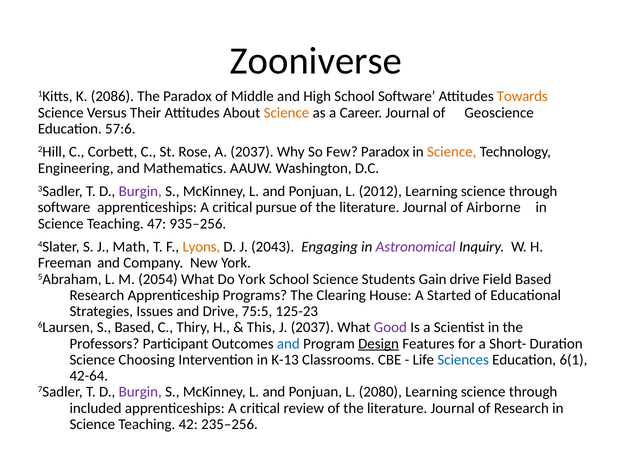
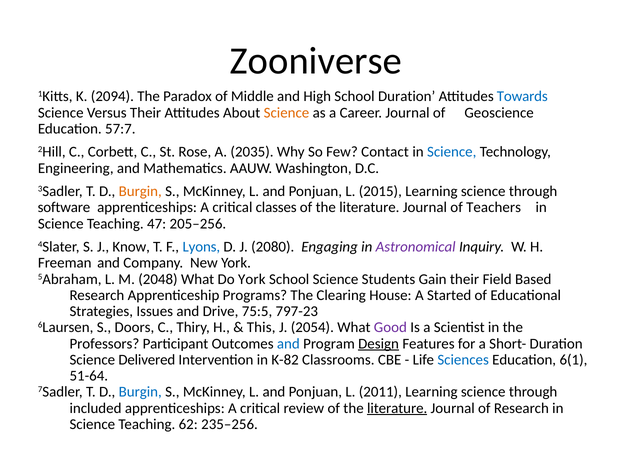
2086: 2086 -> 2094
School Software: Software -> Duration
Towards colour: orange -> blue
57:6: 57:6 -> 57:7
A 2037: 2037 -> 2035
Few Paradox: Paradox -> Contact
Science at (452, 152) colour: orange -> blue
Burgin at (140, 191) colour: purple -> orange
2012: 2012 -> 2015
pursue: pursue -> classes
Airborne: Airborne -> Teachers
935–256: 935–256 -> 205–256
Math: Math -> Know
Lyons colour: orange -> blue
2043: 2043 -> 2080
2054: 2054 -> 2048
Gain drive: drive -> their
125-23: 125-23 -> 797-23
S Based: Based -> Doors
J 2037: 2037 -> 2054
Choosing: Choosing -> Delivered
K-13: K-13 -> K-82
42-64: 42-64 -> 51-64
Burgin at (140, 392) colour: purple -> blue
2080: 2080 -> 2011
literature at (397, 408) underline: none -> present
42: 42 -> 62
